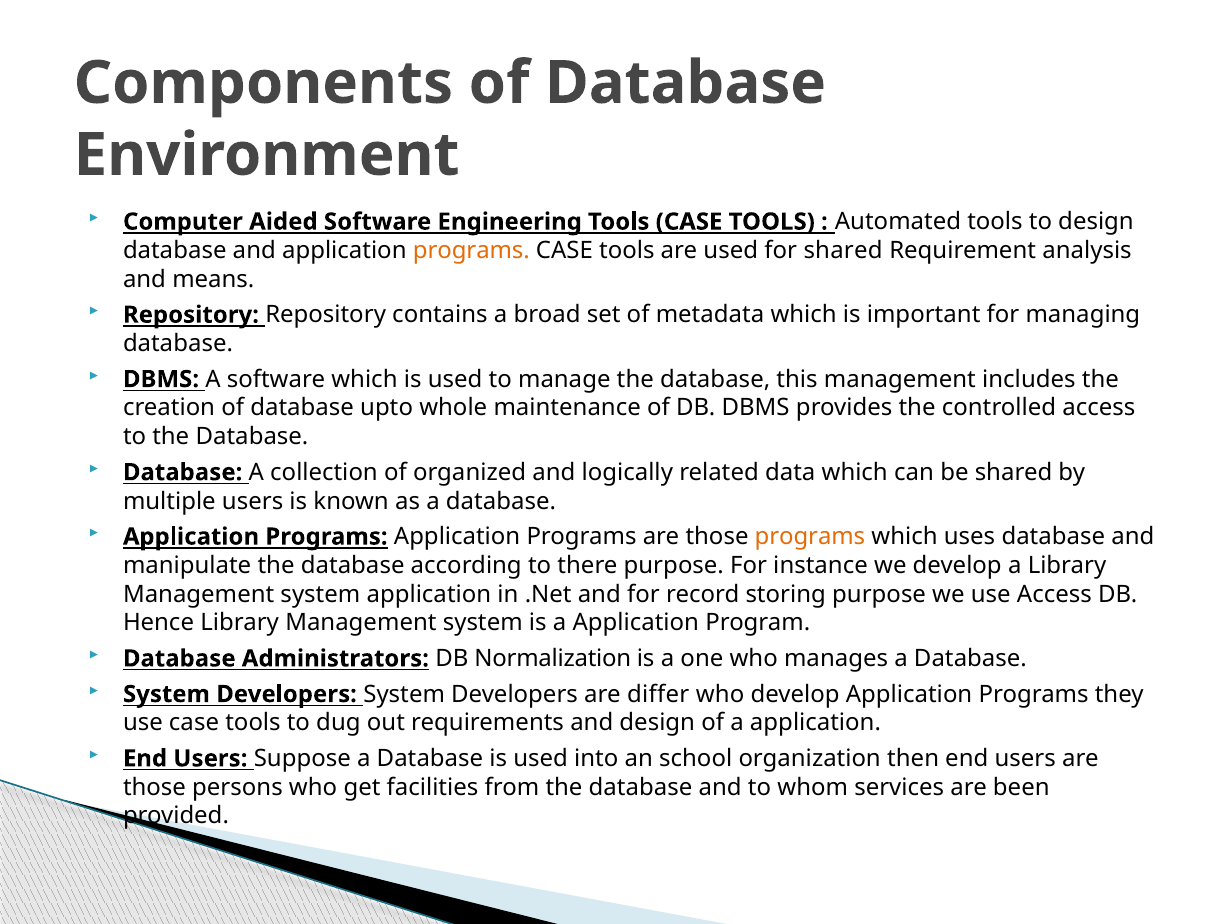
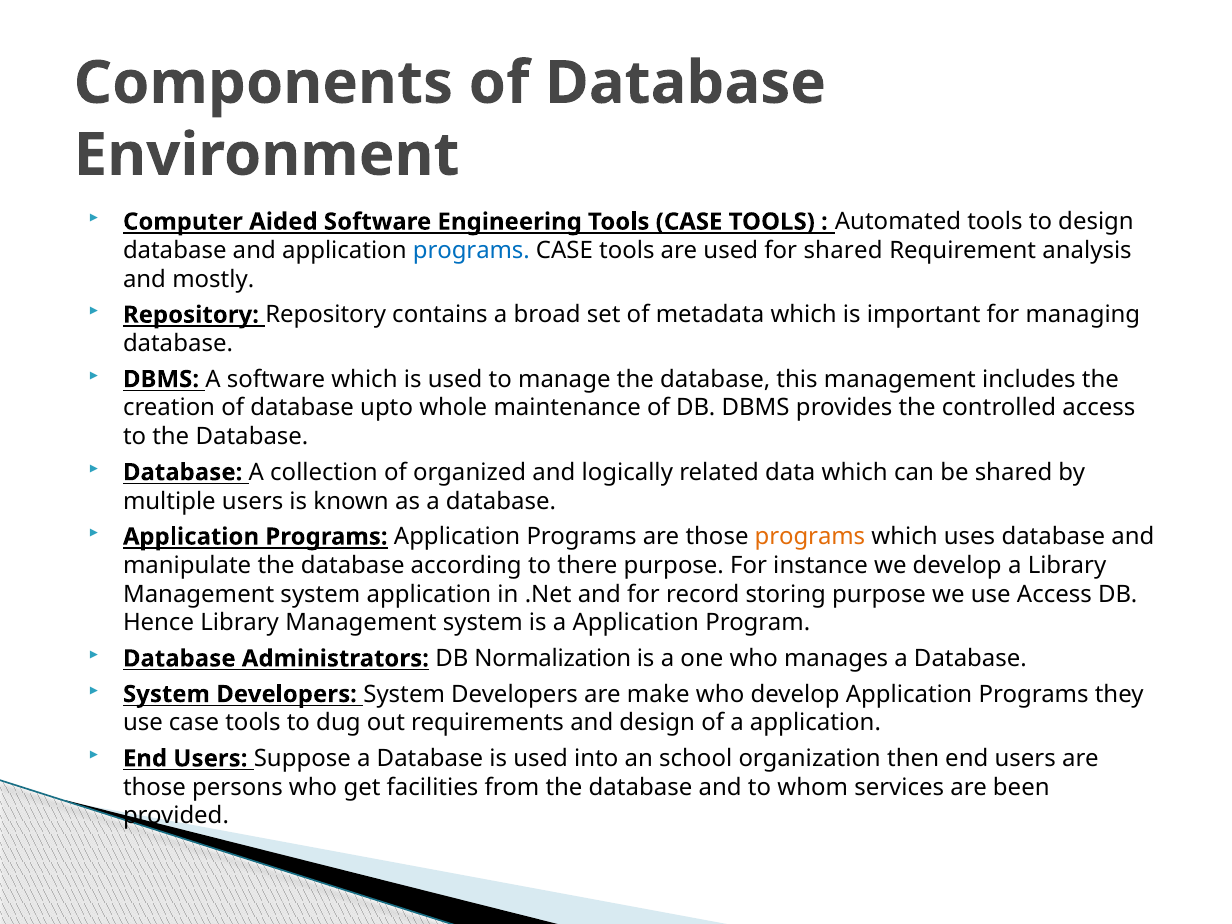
programs at (471, 250) colour: orange -> blue
means: means -> mostly
differ: differ -> make
